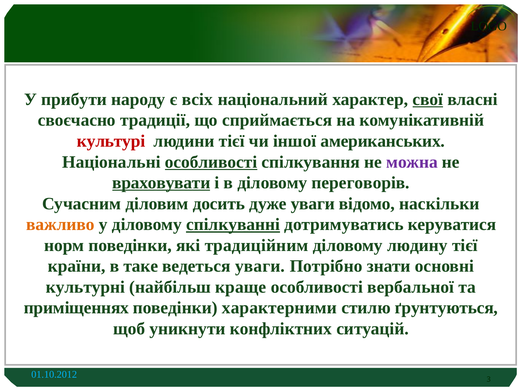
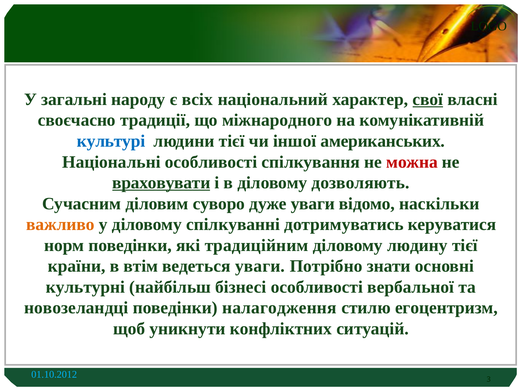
прибути: прибути -> загальні
сприймається: сприймається -> міжнародного
культурі colour: red -> blue
особливості at (211, 162) underline: present -> none
можна colour: purple -> red
переговорів: переговорів -> дозволяють
досить: досить -> суворо
спілкуванні underline: present -> none
таке: таке -> втім
краще: краще -> бізнесі
приміщеннях: приміщеннях -> новозеландці
характерними: характерними -> налагодження
ґрунтуються: ґрунтуються -> егоцентризм
